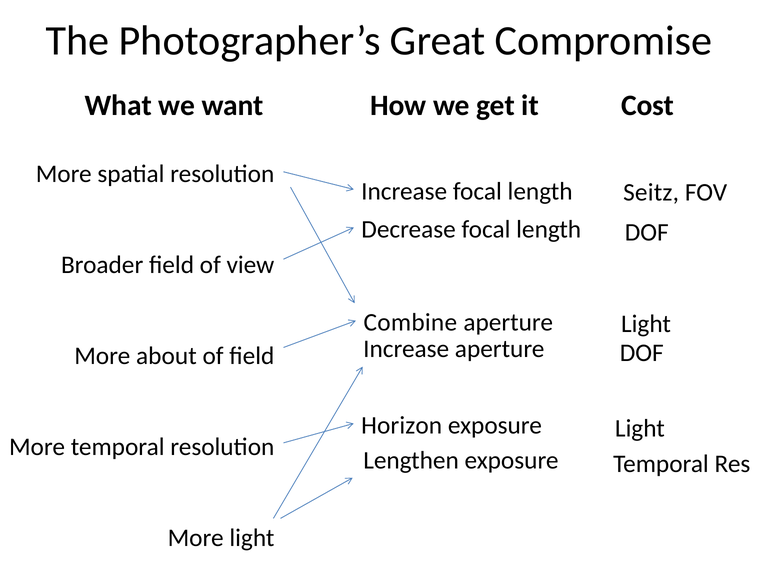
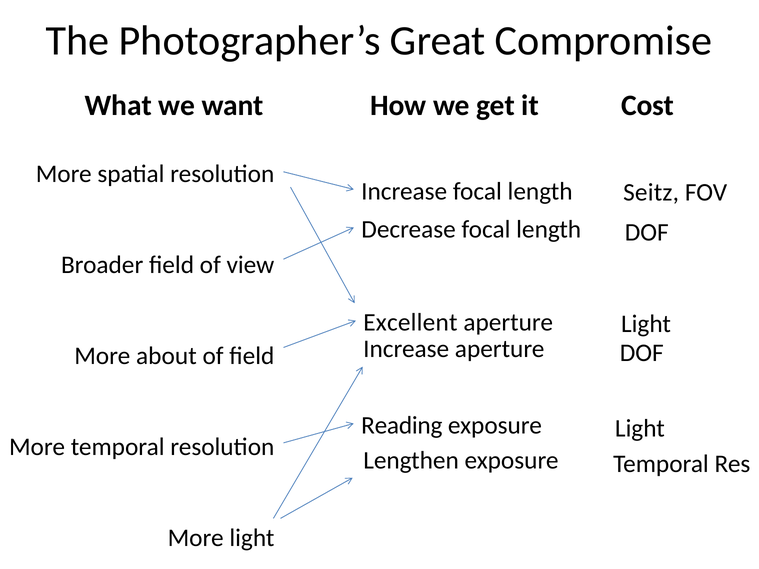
Combine: Combine -> Excellent
Horizon: Horizon -> Reading
